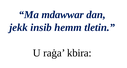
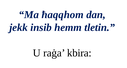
mdawwar: mdawwar -> ħaqqhom
